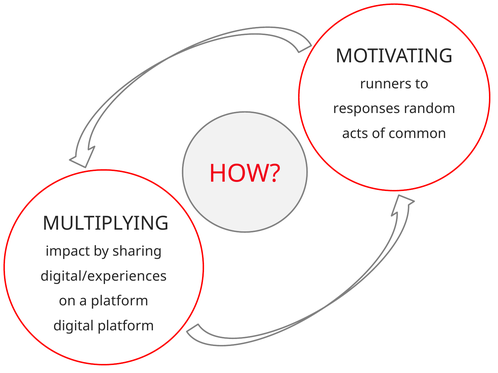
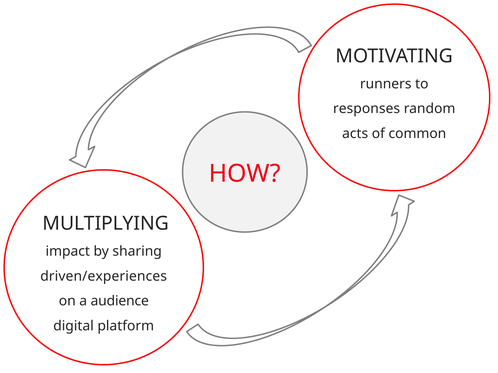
digital/experiences: digital/experiences -> driven/experiences
a platform: platform -> audience
